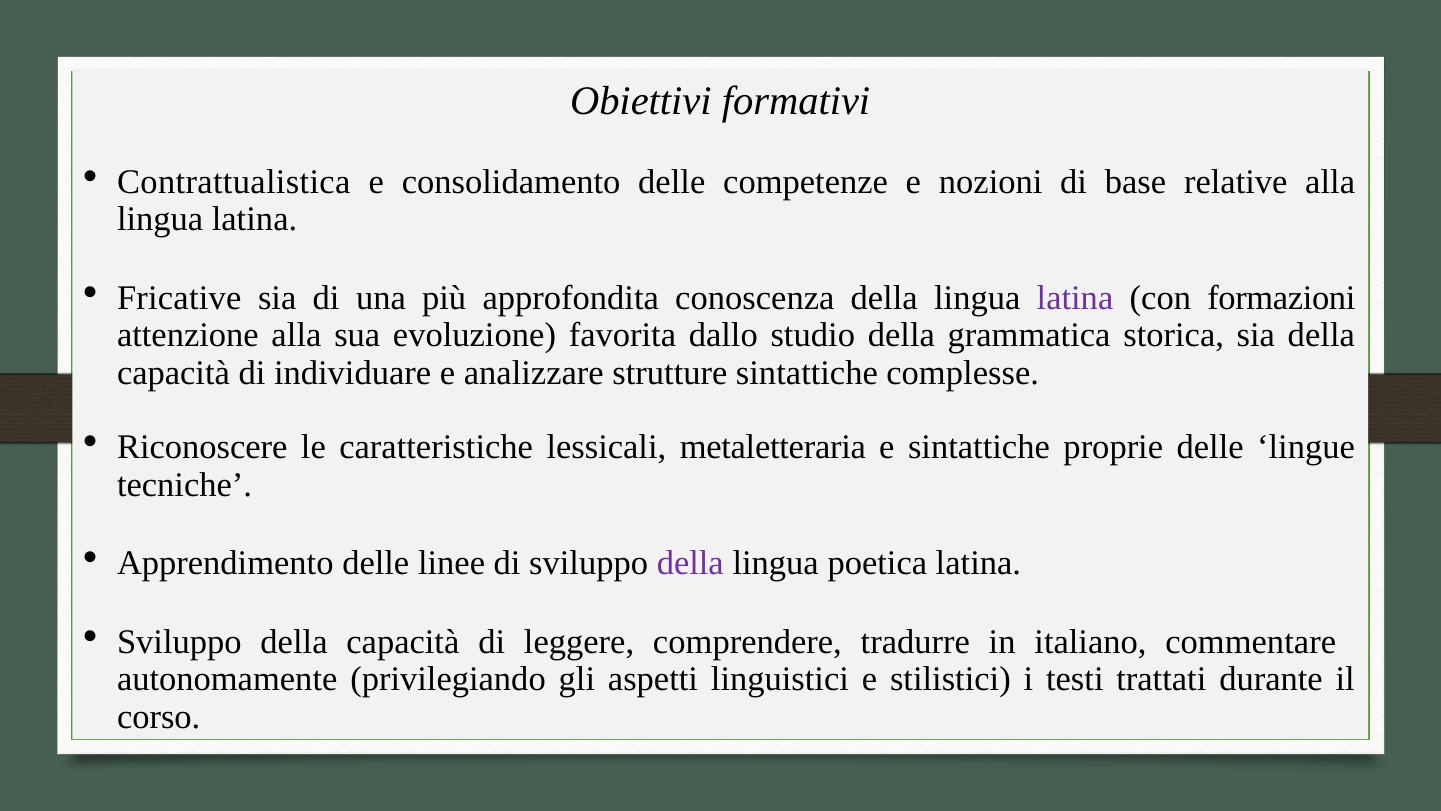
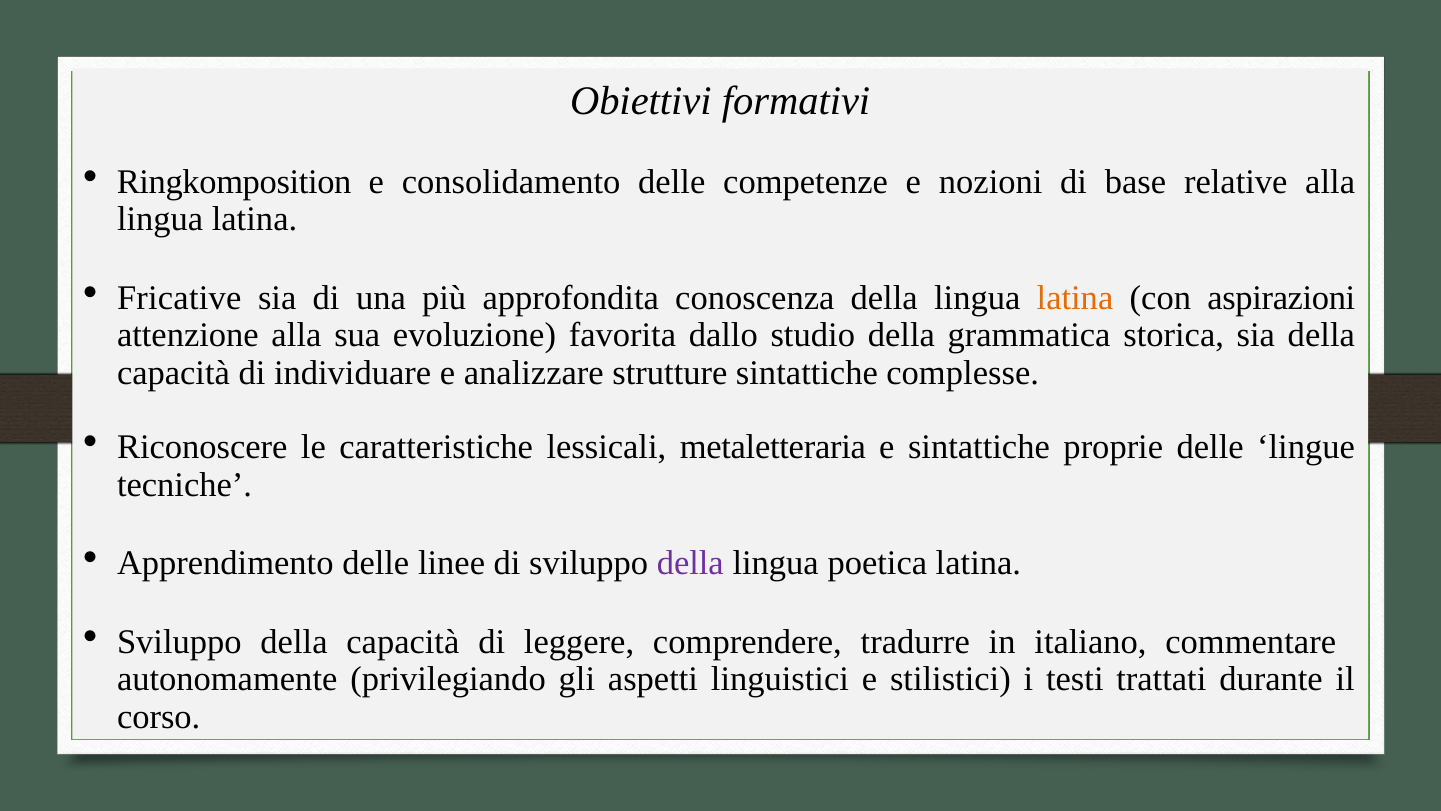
Contrattualistica: Contrattualistica -> Ringkomposition
latina at (1075, 298) colour: purple -> orange
formazioni: formazioni -> aspirazioni
